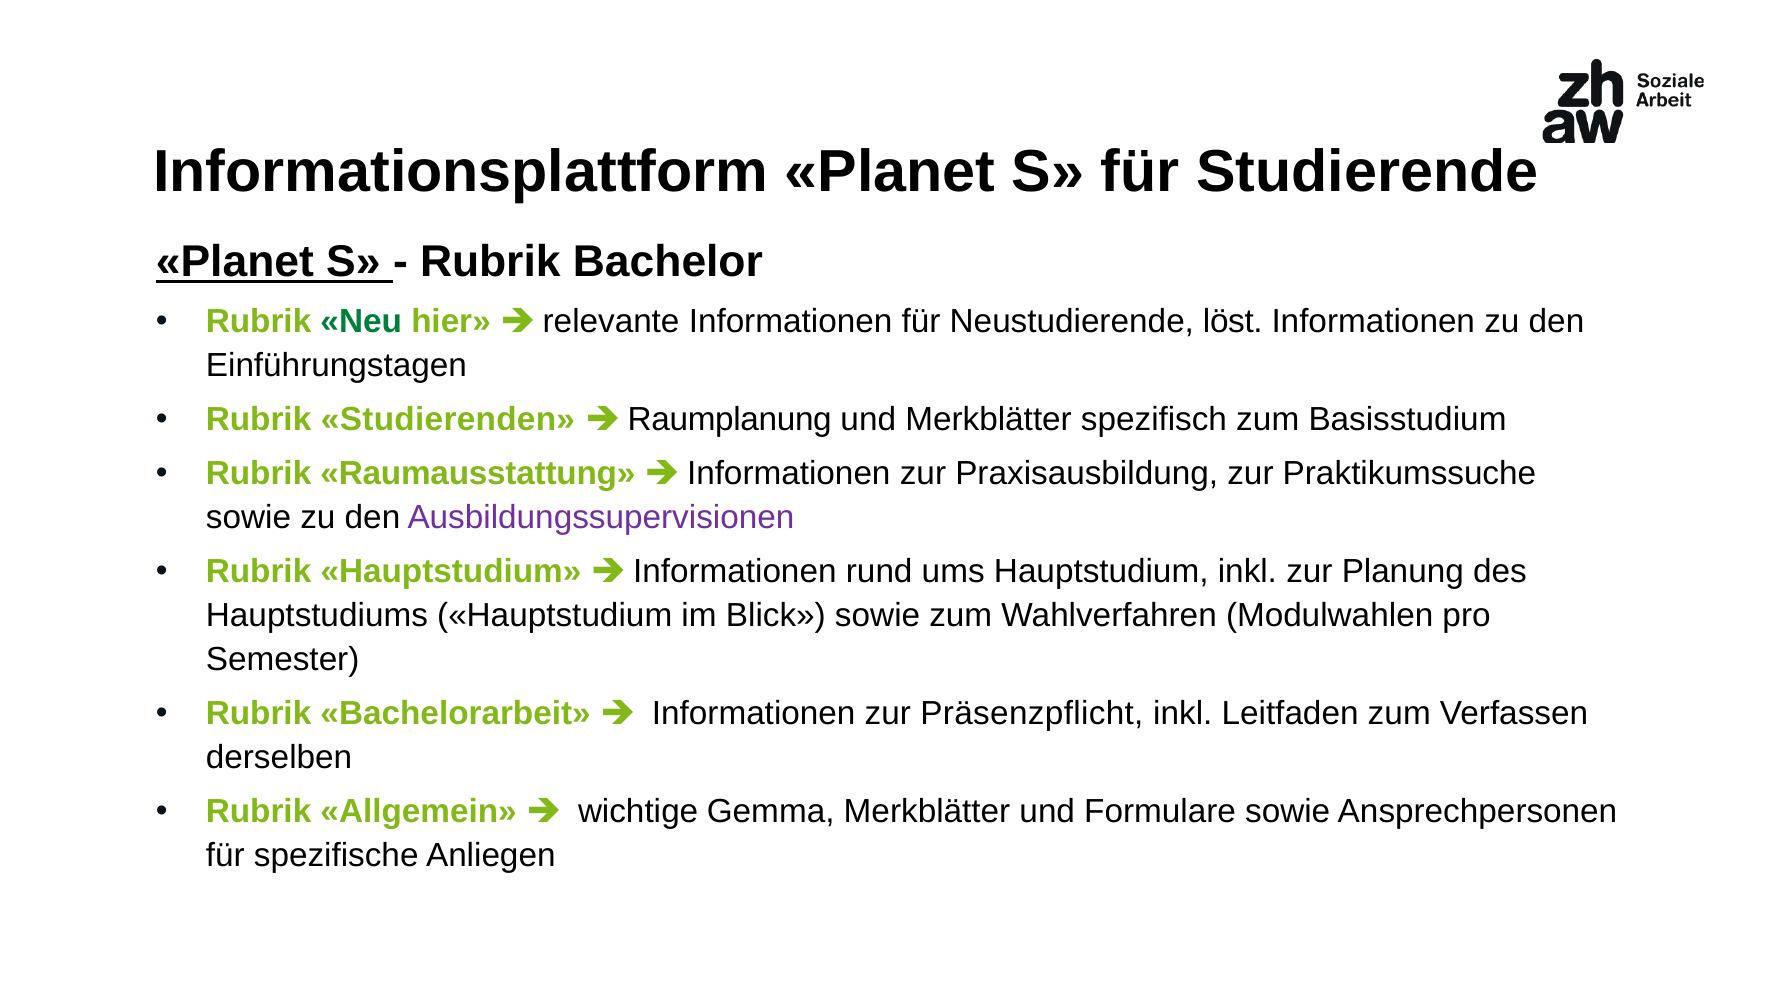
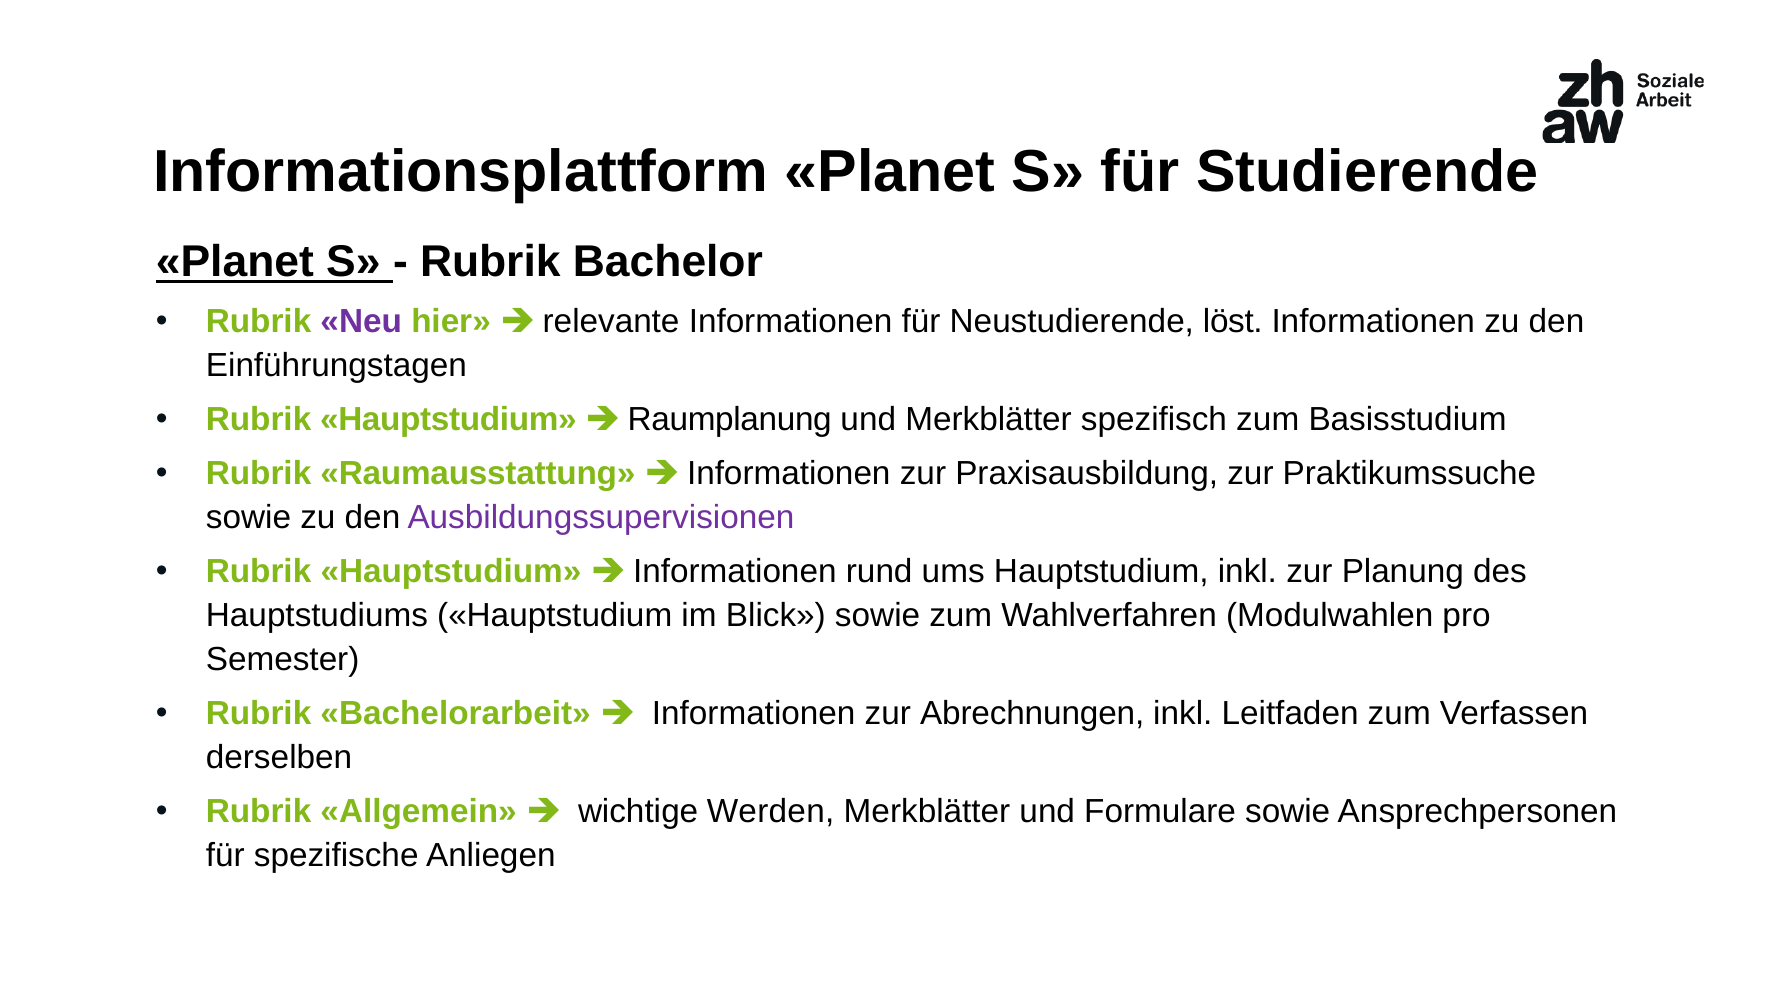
Neu colour: green -> purple
Studierenden at (448, 420): Studierenden -> Hauptstudium
Präsenzpflicht: Präsenzpflicht -> Abrechnungen
Gemma: Gemma -> Werden
